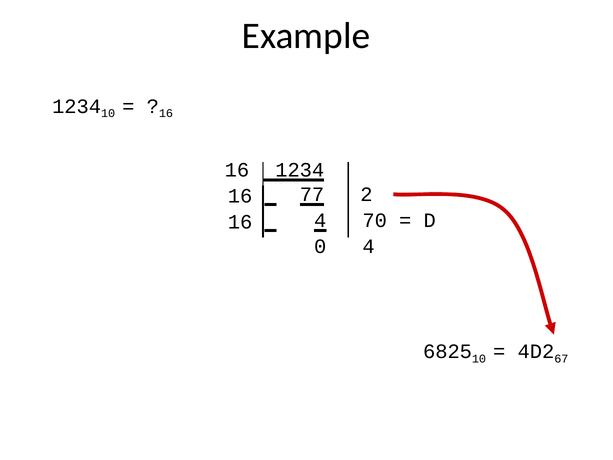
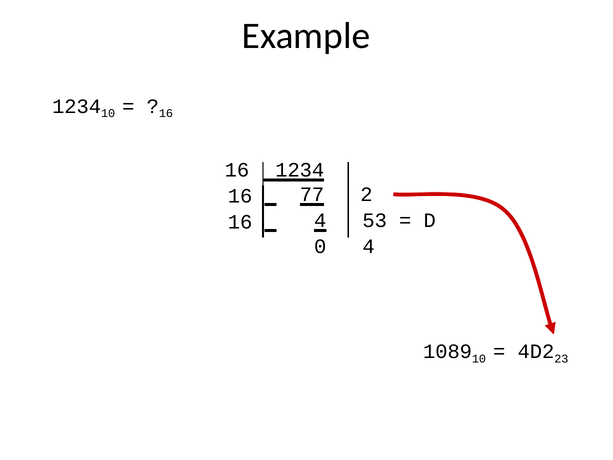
70: 70 -> 53
6825: 6825 -> 1089
67: 67 -> 23
